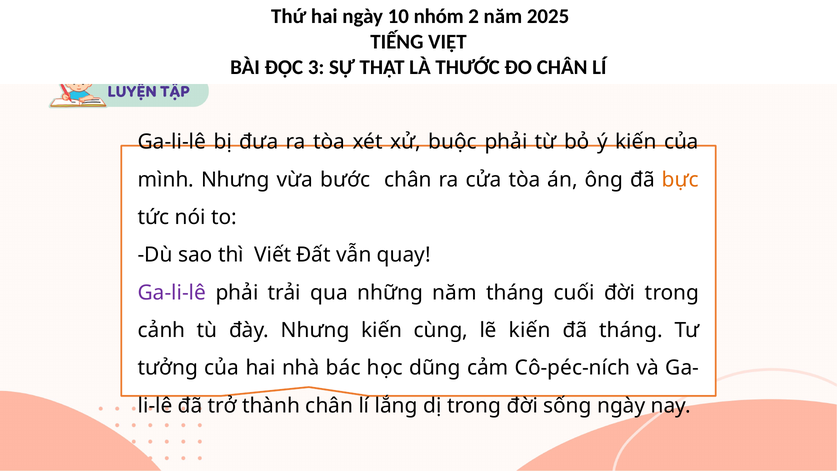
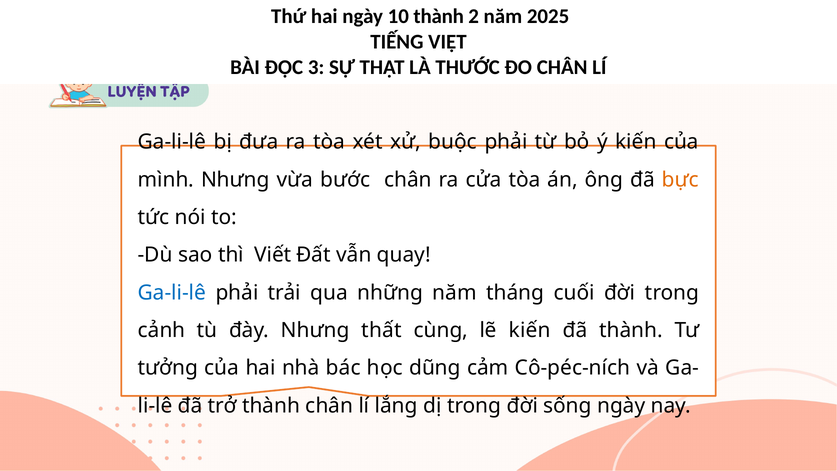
10 nhóm: nhóm -> thành
Ga-li-lê at (172, 293) colour: purple -> blue
Nhưng kiến: kiến -> thất
đã tháng: tháng -> thành
